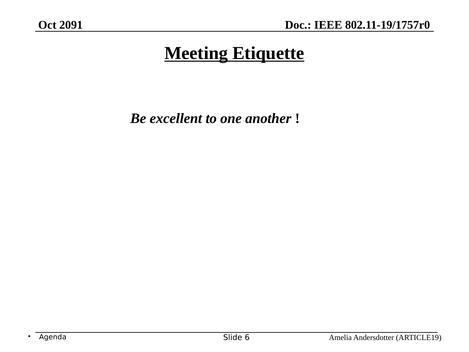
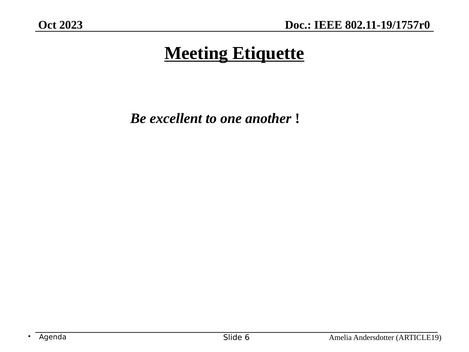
2091: 2091 -> 2023
